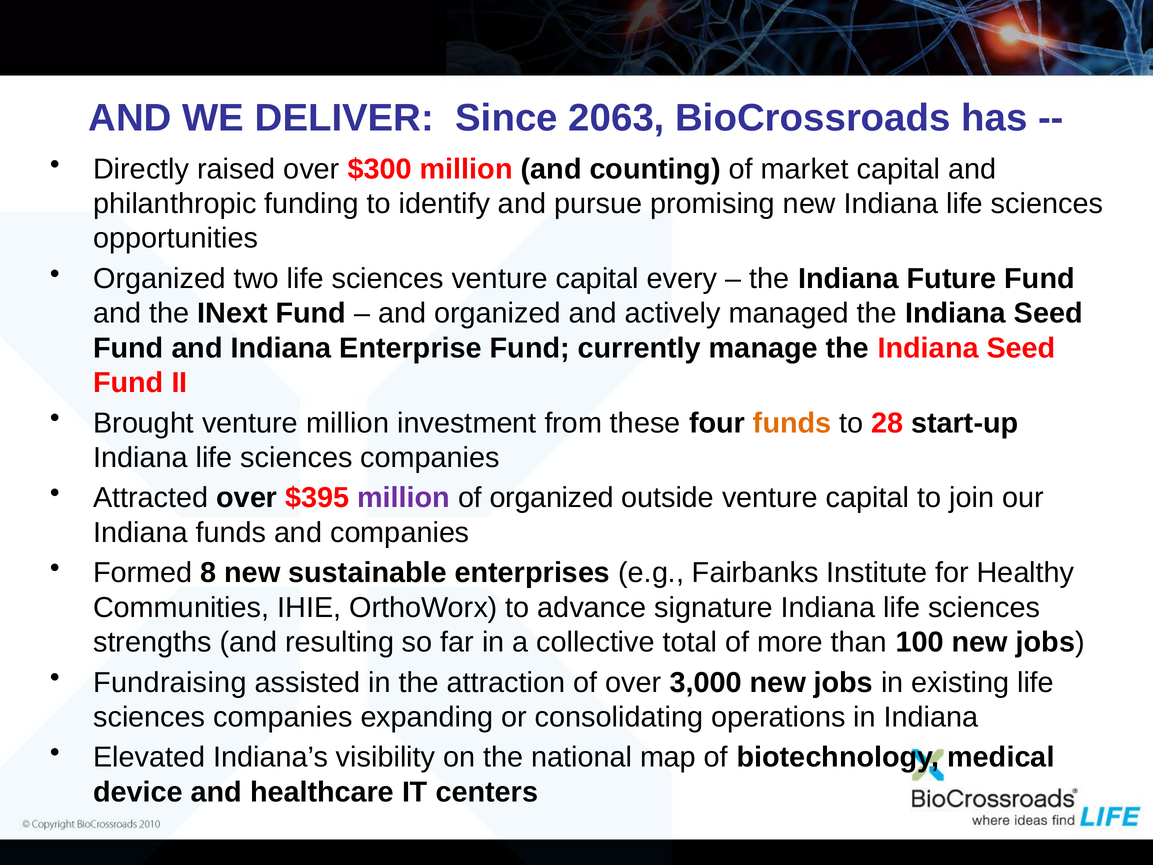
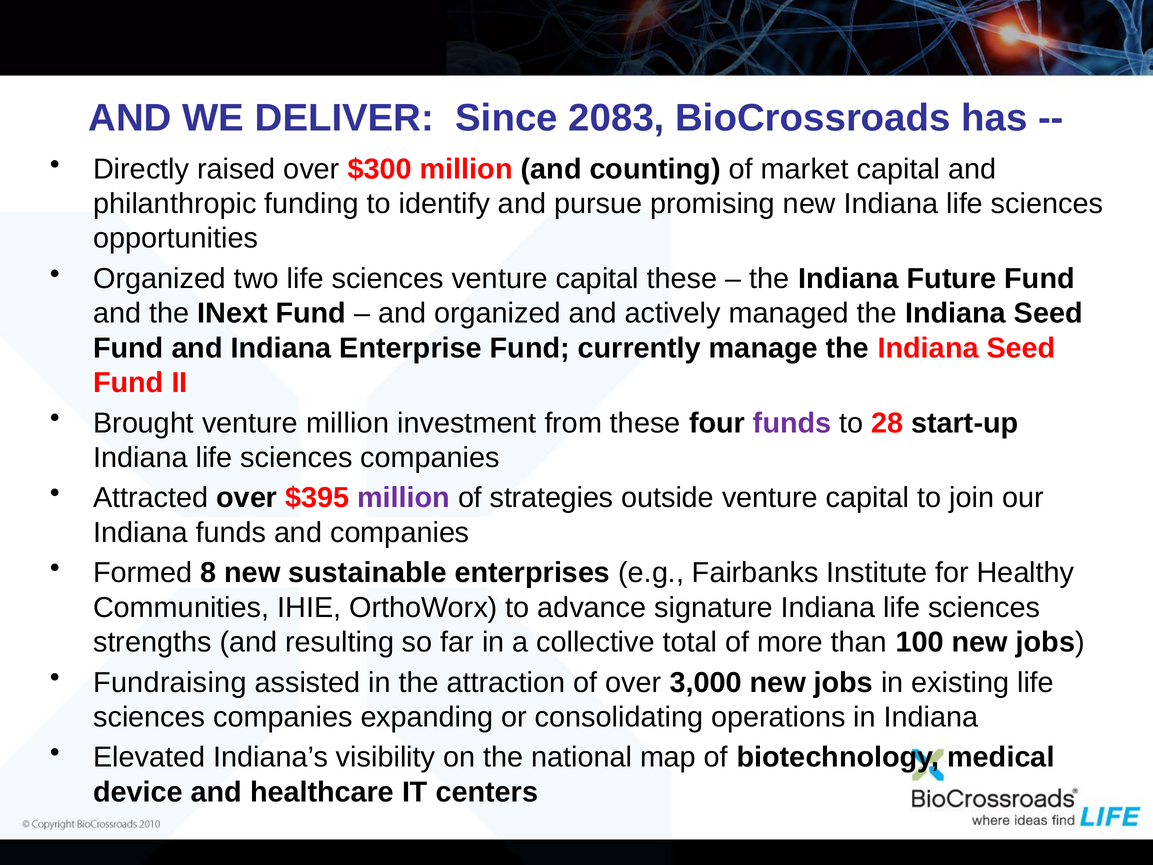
2063: 2063 -> 2083
capital every: every -> these
funds at (792, 423) colour: orange -> purple
of organized: organized -> strategies
